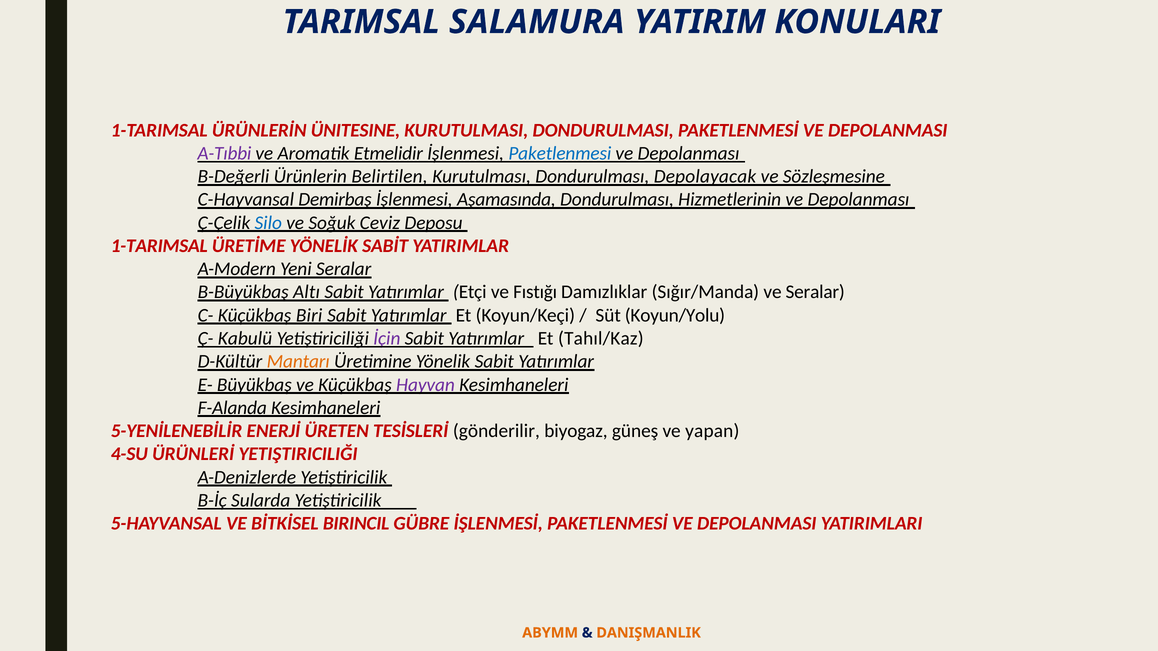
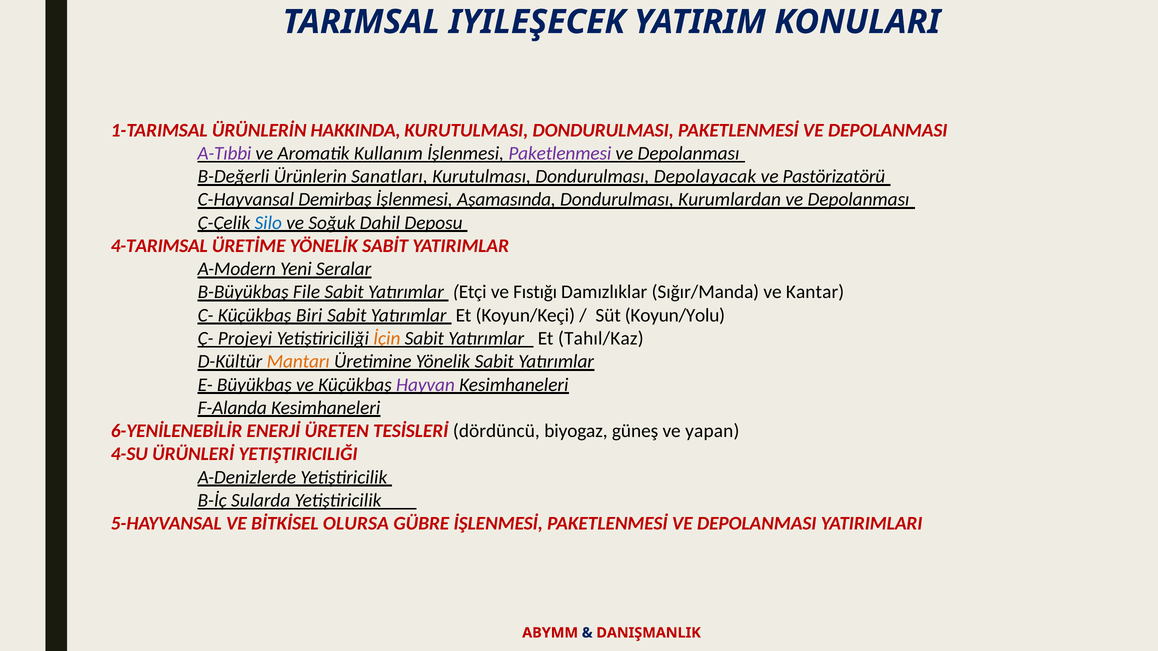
SALAMURA: SALAMURA -> IYILEŞECEK
ÜNITESINE: ÜNITESINE -> HAKKINDA
Etmelidir: Etmelidir -> Kullanım
Paketlenmesi colour: blue -> purple
Belirtilen: Belirtilen -> Sanatları
Sözleşmesine: Sözleşmesine -> Pastörizatörü
Hizmetlerinin: Hizmetlerinin -> Kurumlardan
Ceviz: Ceviz -> Dahil
1-TARIMSAL at (159, 246): 1-TARIMSAL -> 4-TARIMSAL
Altı: Altı -> File
ve Seralar: Seralar -> Kantar
Kabulü: Kabulü -> Projeyi
İçin colour: purple -> orange
5-YENİLENEBİLİR: 5-YENİLENEBİLİR -> 6-YENİLENEBİLİR
gönderilir: gönderilir -> dördüncü
BIRINCIL: BIRINCIL -> OLURSA
ABYMM colour: orange -> red
DANIŞMANLIK colour: orange -> red
